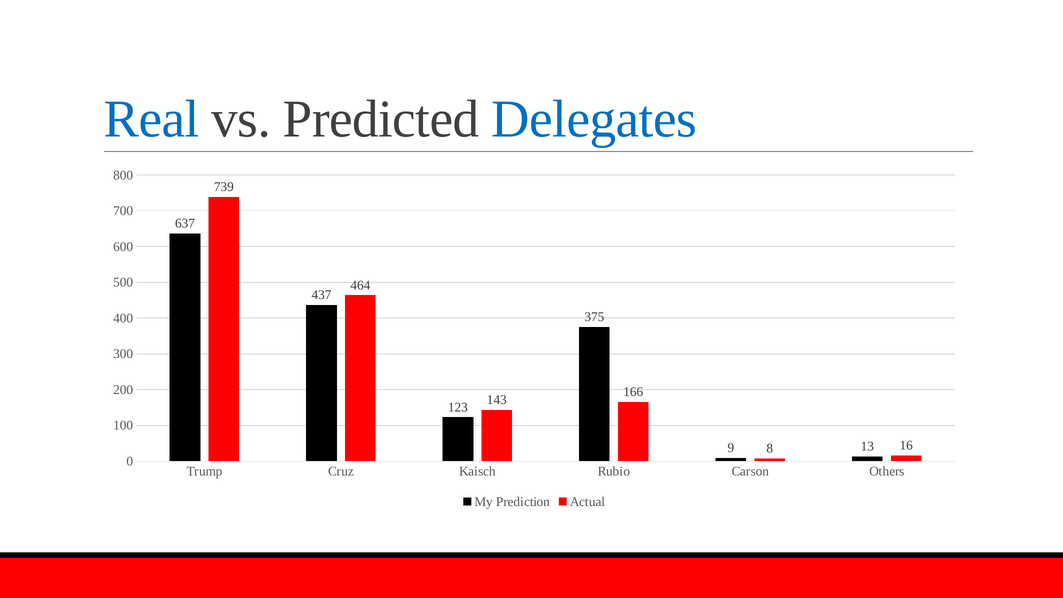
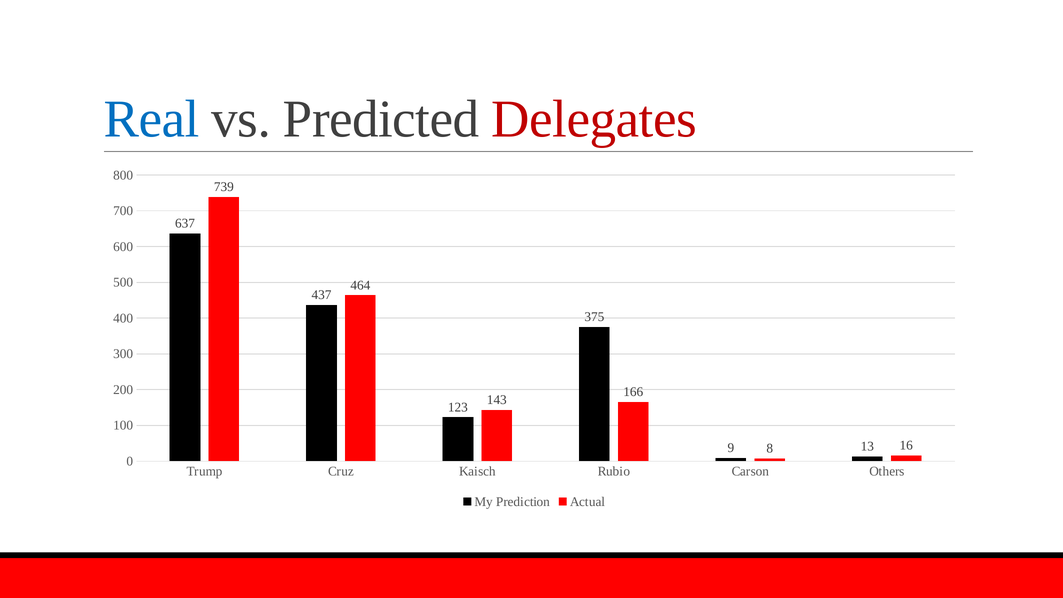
Delegates colour: blue -> red
